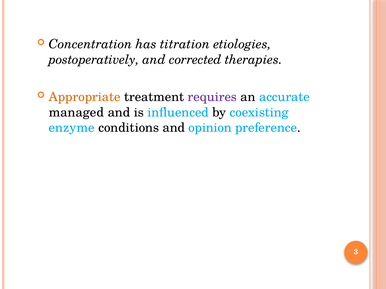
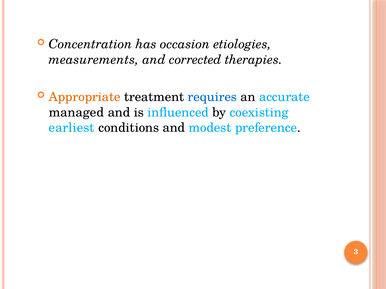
titration: titration -> occasion
postoperatively: postoperatively -> measurements
requires colour: purple -> blue
enzyme: enzyme -> earliest
opinion: opinion -> modest
